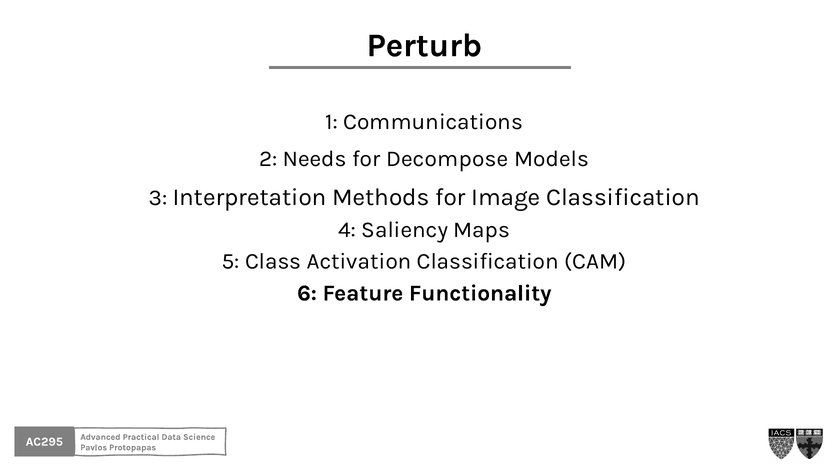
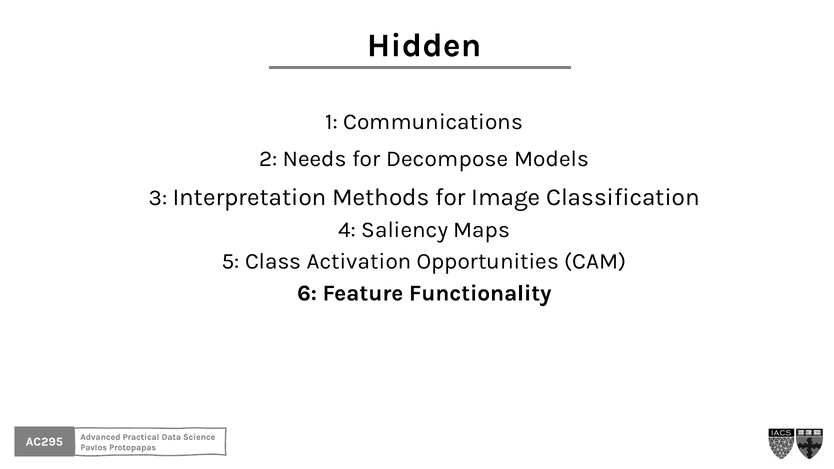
Perturb: Perturb -> Hidden
Activation Classification: Classification -> Opportunities
